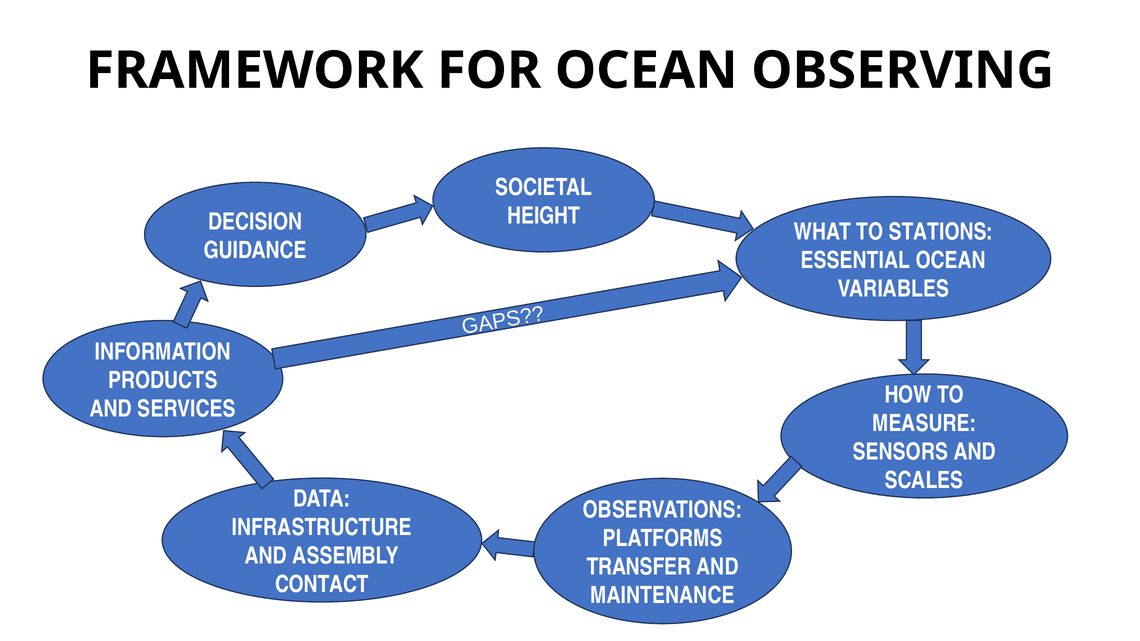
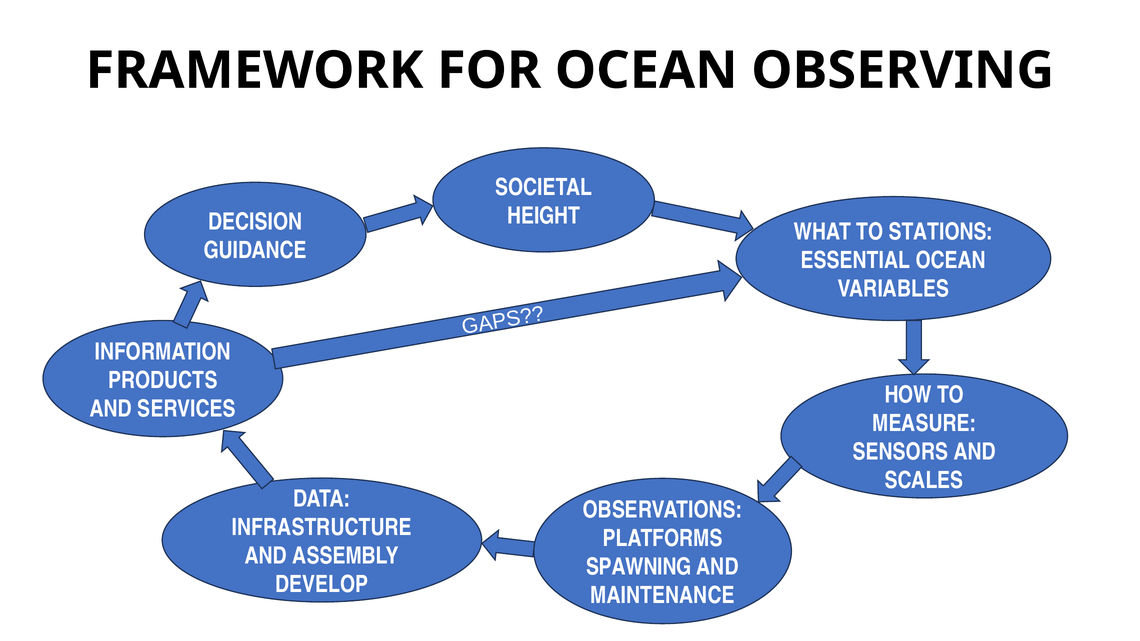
TRANSFER: TRANSFER -> SPAWNING
CONTACT: CONTACT -> DEVELOP
